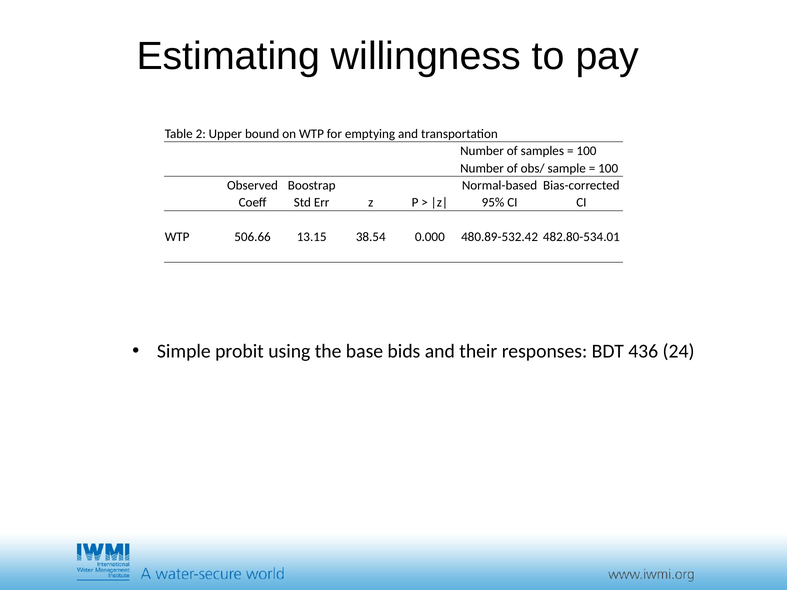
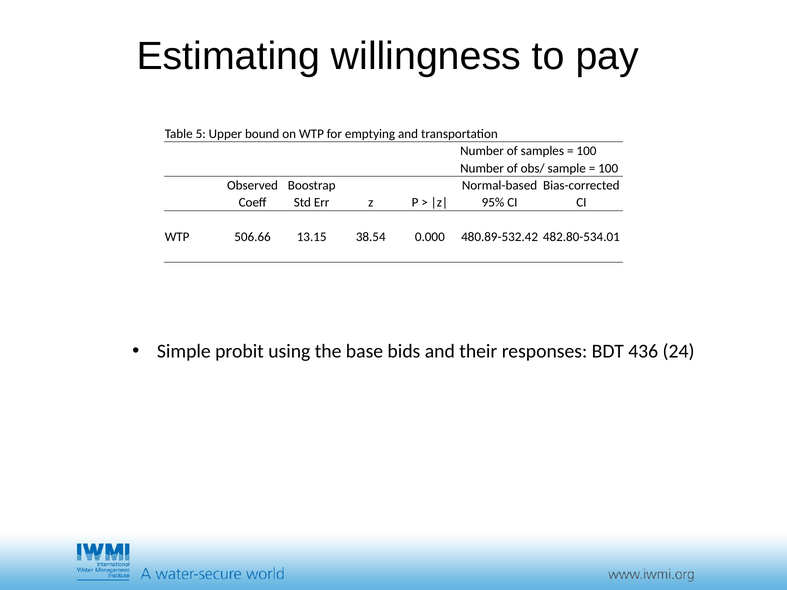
2: 2 -> 5
